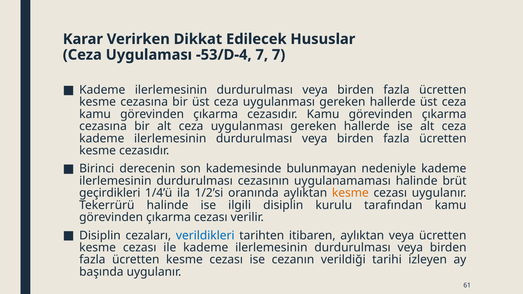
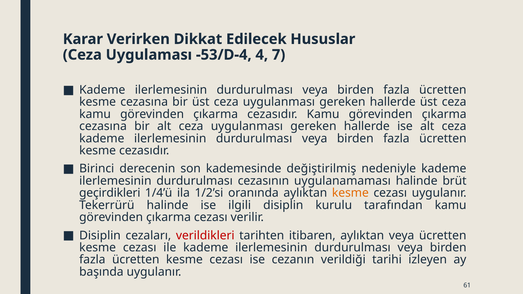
-53/D-4 7: 7 -> 4
bulunmayan: bulunmayan -> değiştirilmiş
verildikleri colour: blue -> red
